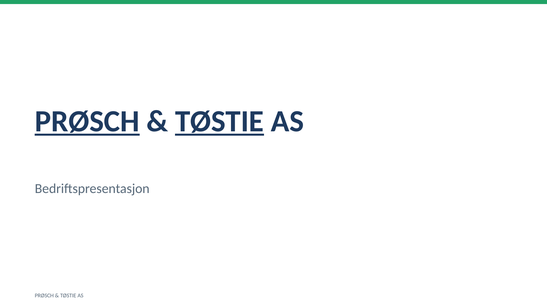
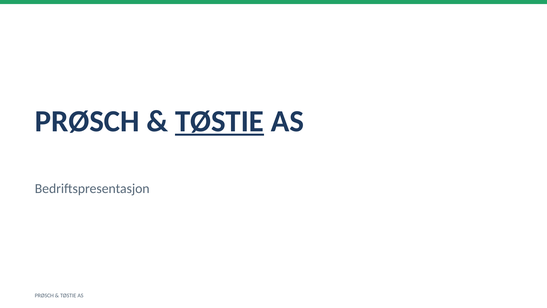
PRØSCH at (87, 121) underline: present -> none
